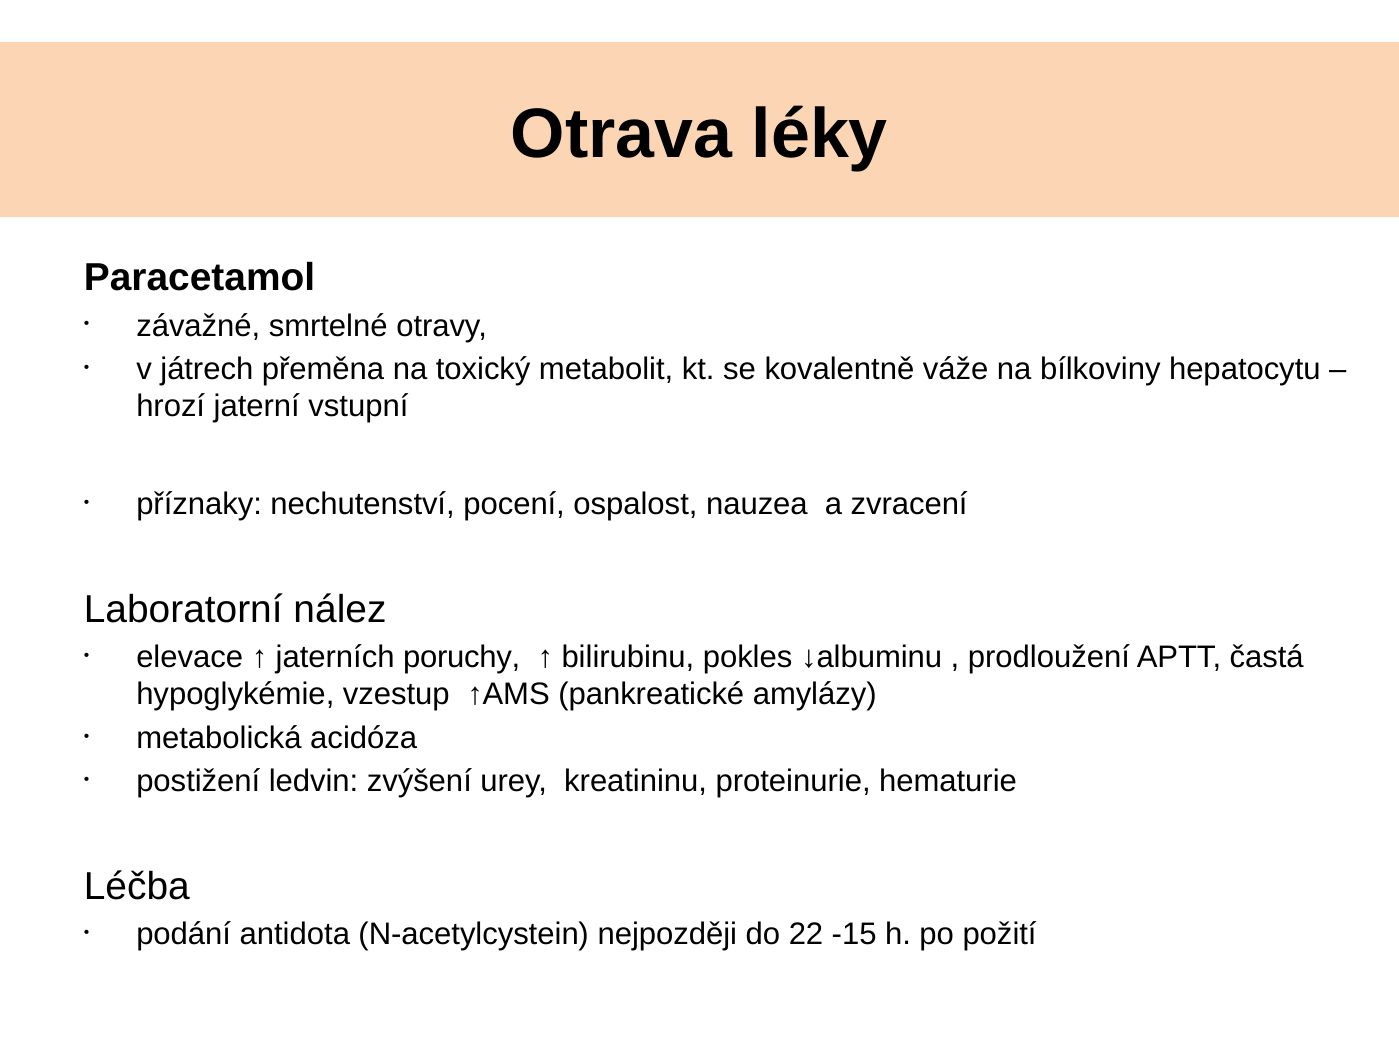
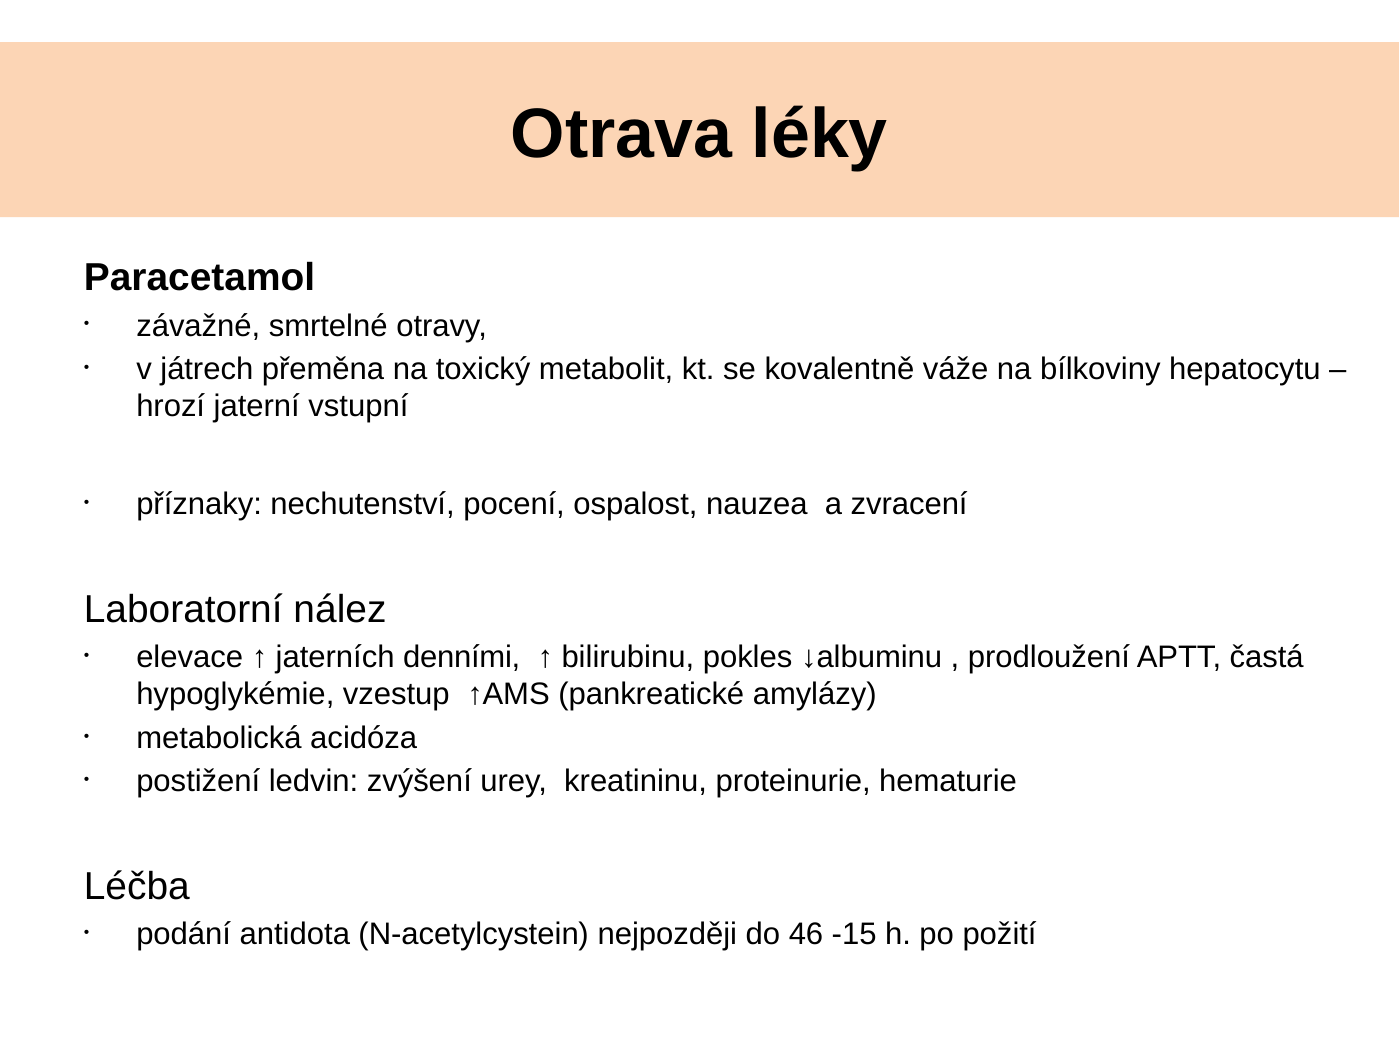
poruchy: poruchy -> denními
22: 22 -> 46
